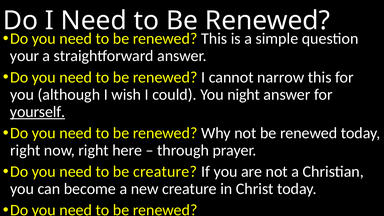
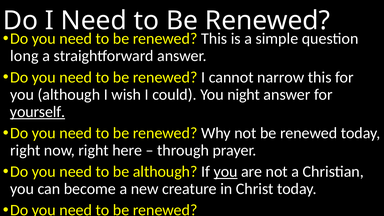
your: your -> long
be creature: creature -> although
you at (226, 172) underline: none -> present
